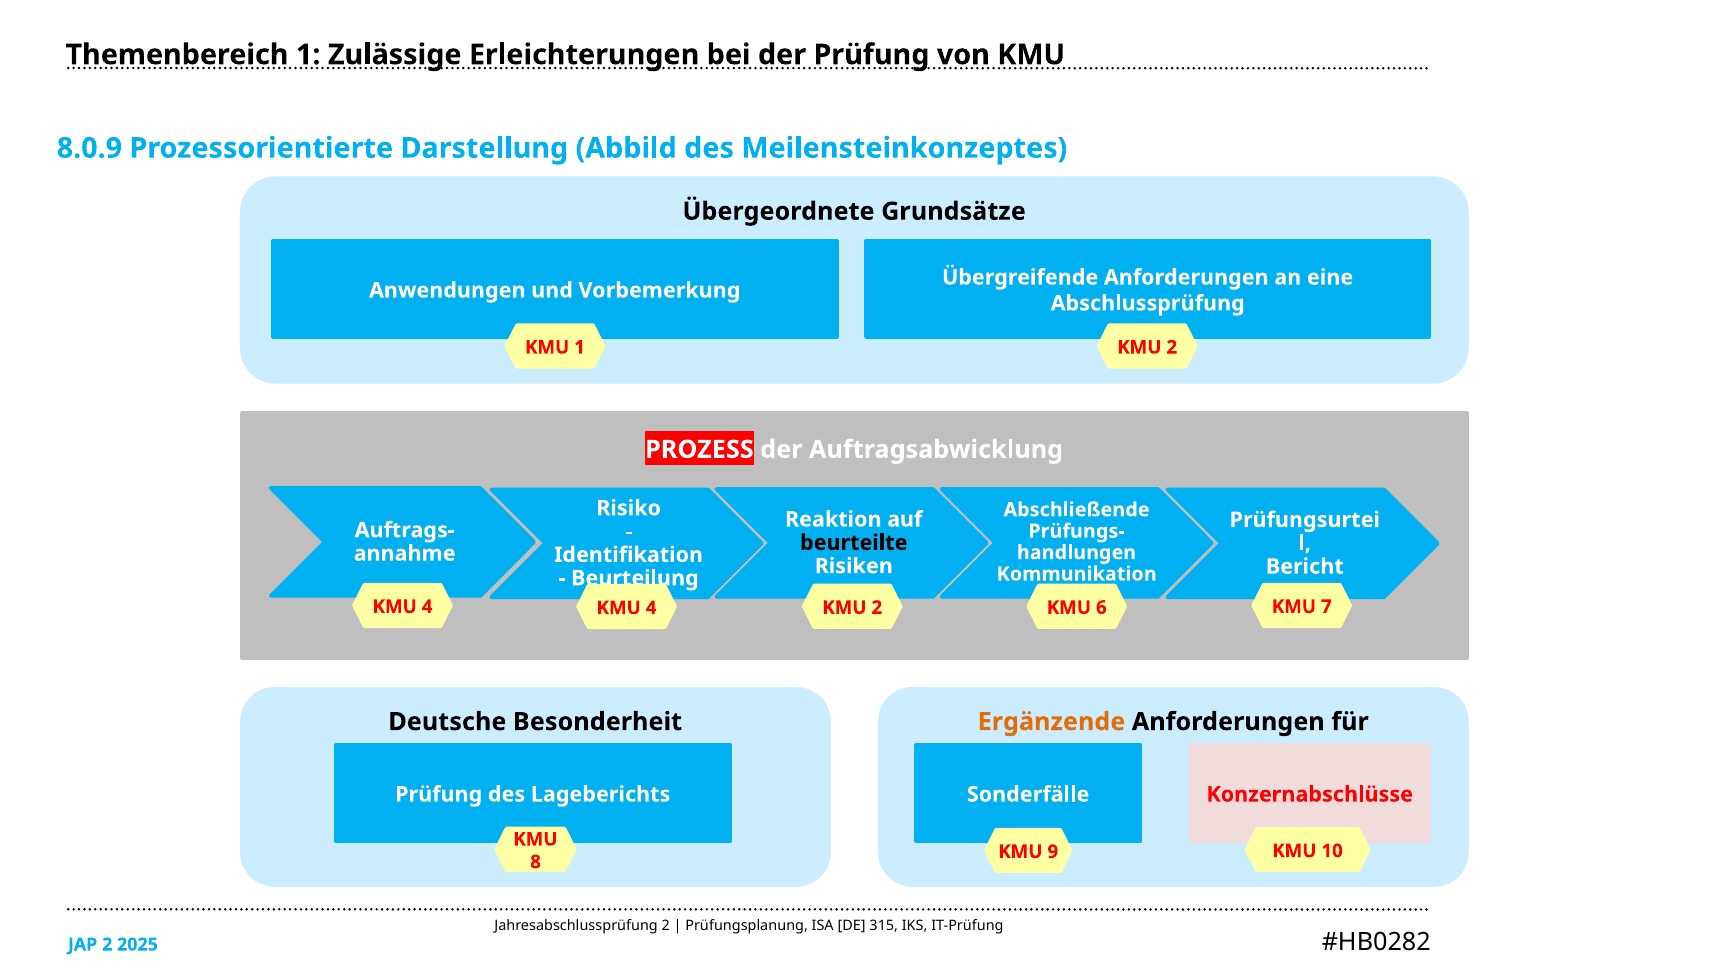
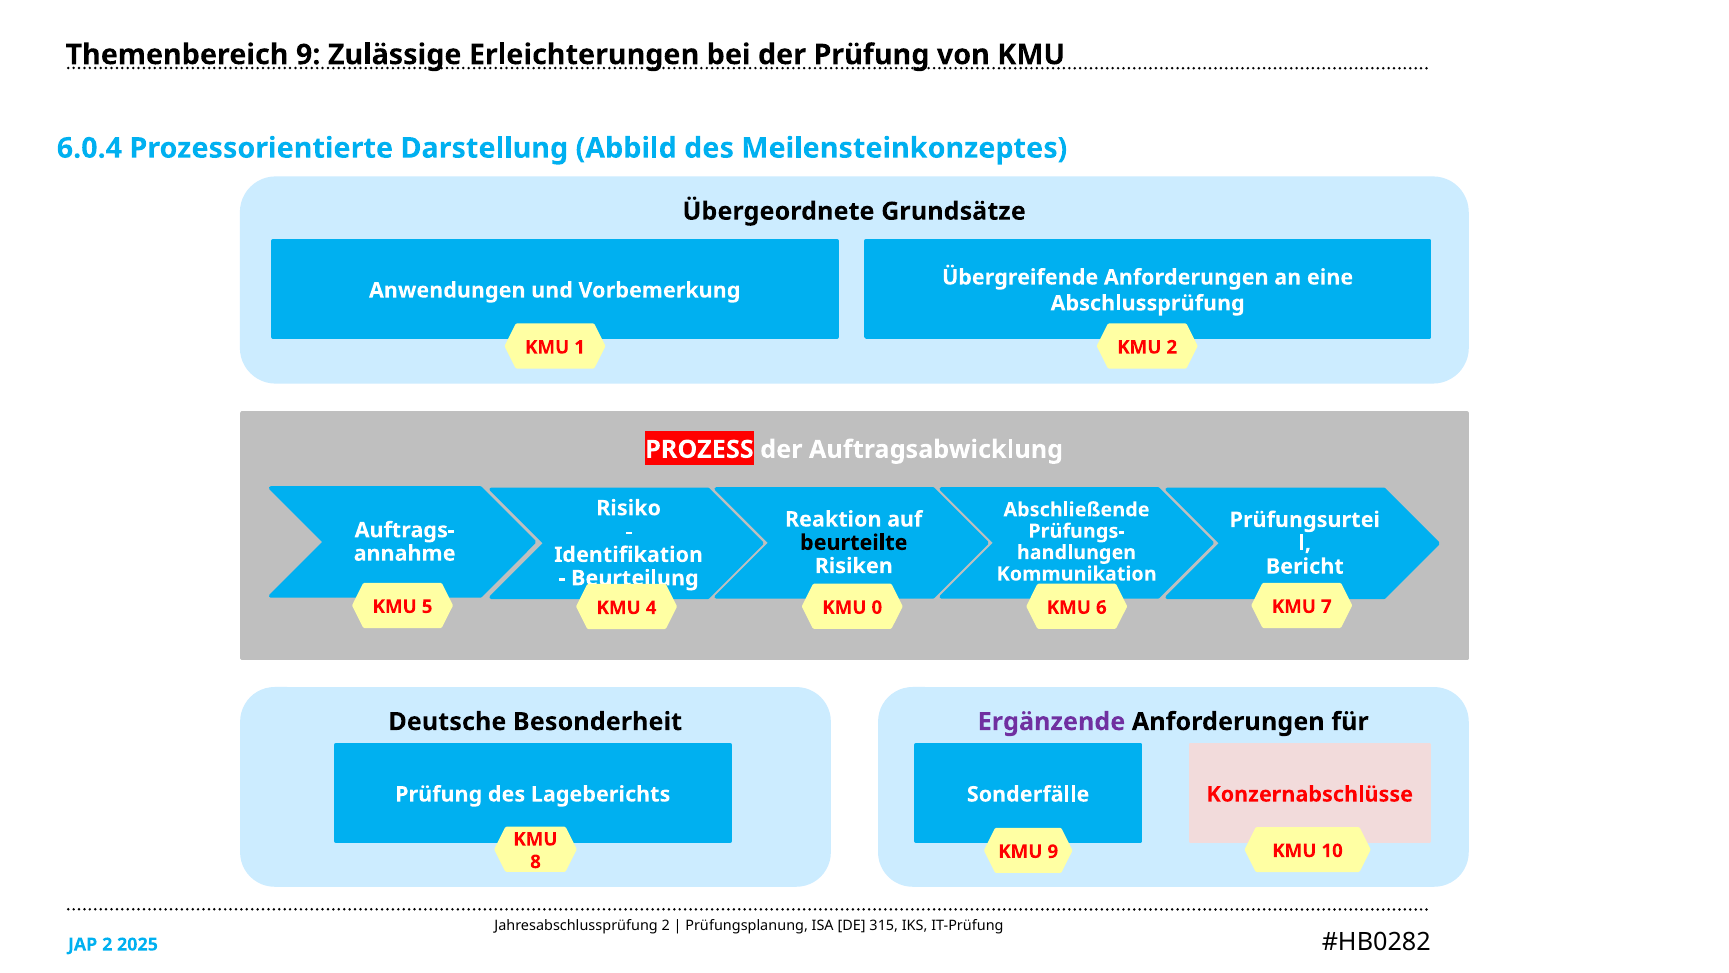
Themenbereich 1: 1 -> 9
8.0.9: 8.0.9 -> 6.0.4
4 at (427, 606): 4 -> 5
4 KMU 2: 2 -> 0
Ergänzende colour: orange -> purple
